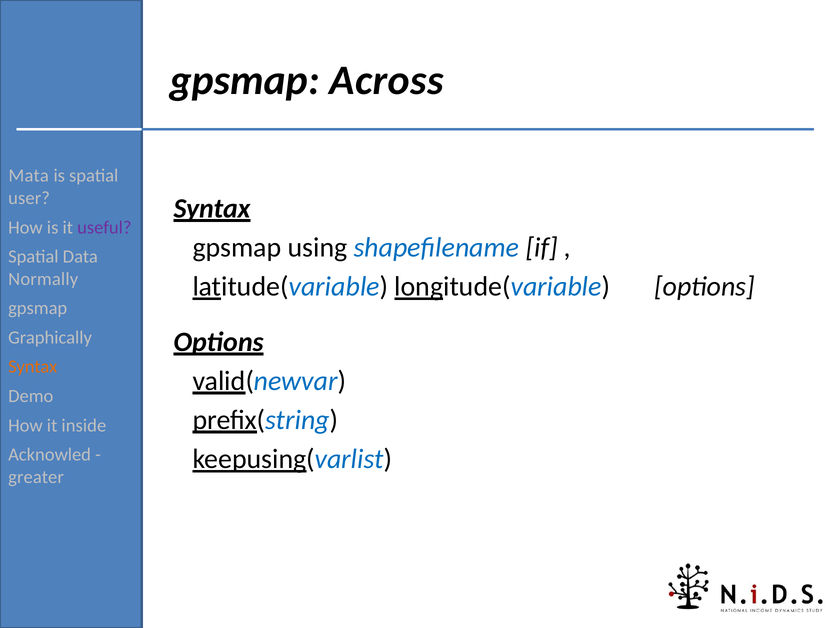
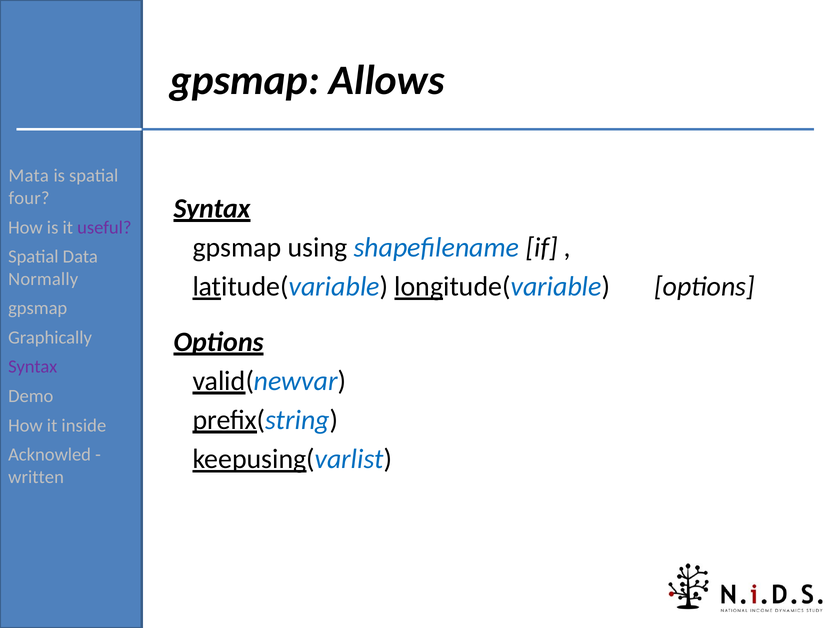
Across: Across -> Allows
user: user -> four
Syntax at (33, 367) colour: orange -> purple
greater: greater -> written
